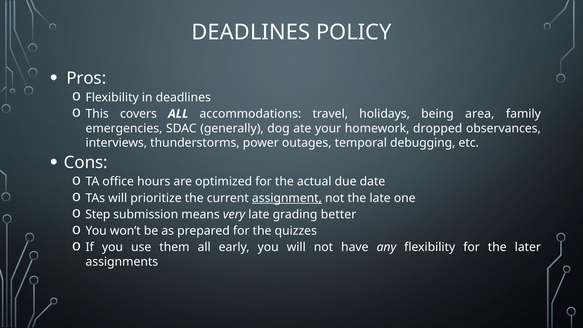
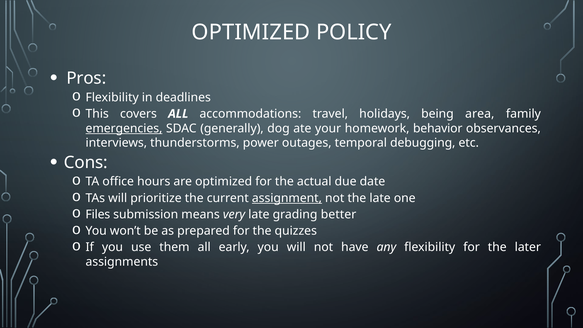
DEADLINES at (251, 32): DEADLINES -> OPTIMIZED
emergencies underline: none -> present
dropped: dropped -> behavior
Step: Step -> Files
